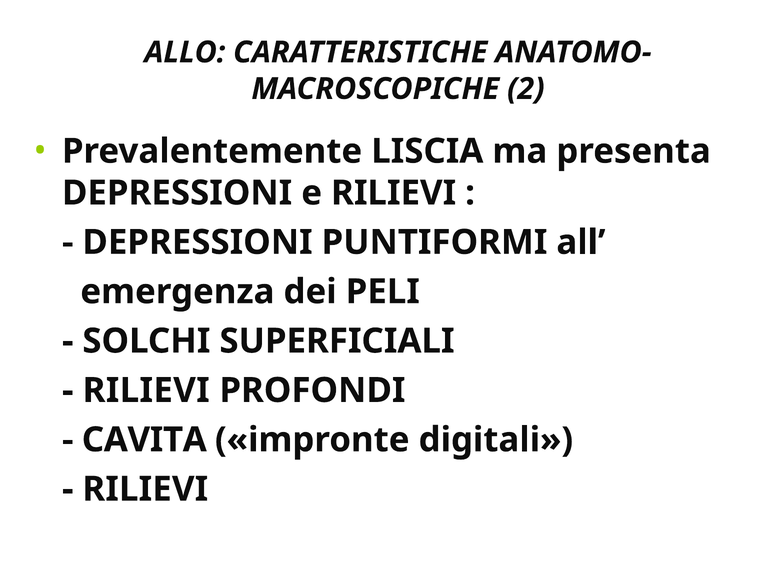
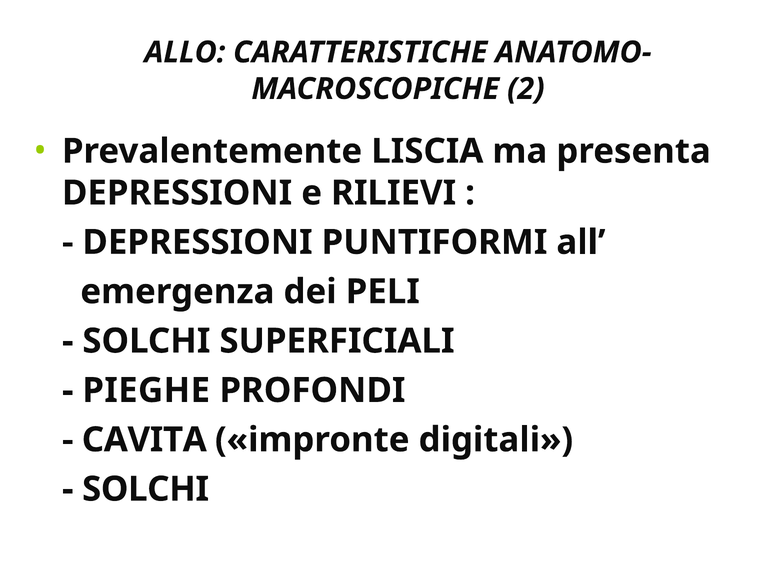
RILIEVI at (146, 391): RILIEVI -> PIEGHE
RILIEVI at (145, 489): RILIEVI -> SOLCHI
